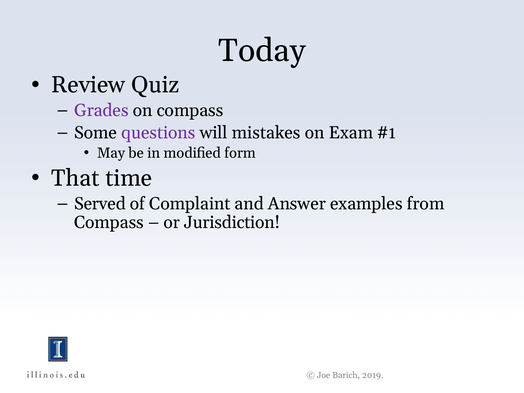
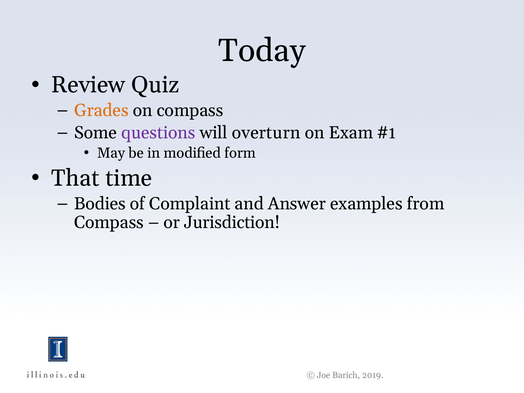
Grades colour: purple -> orange
mistakes: mistakes -> overturn
Served: Served -> Bodies
